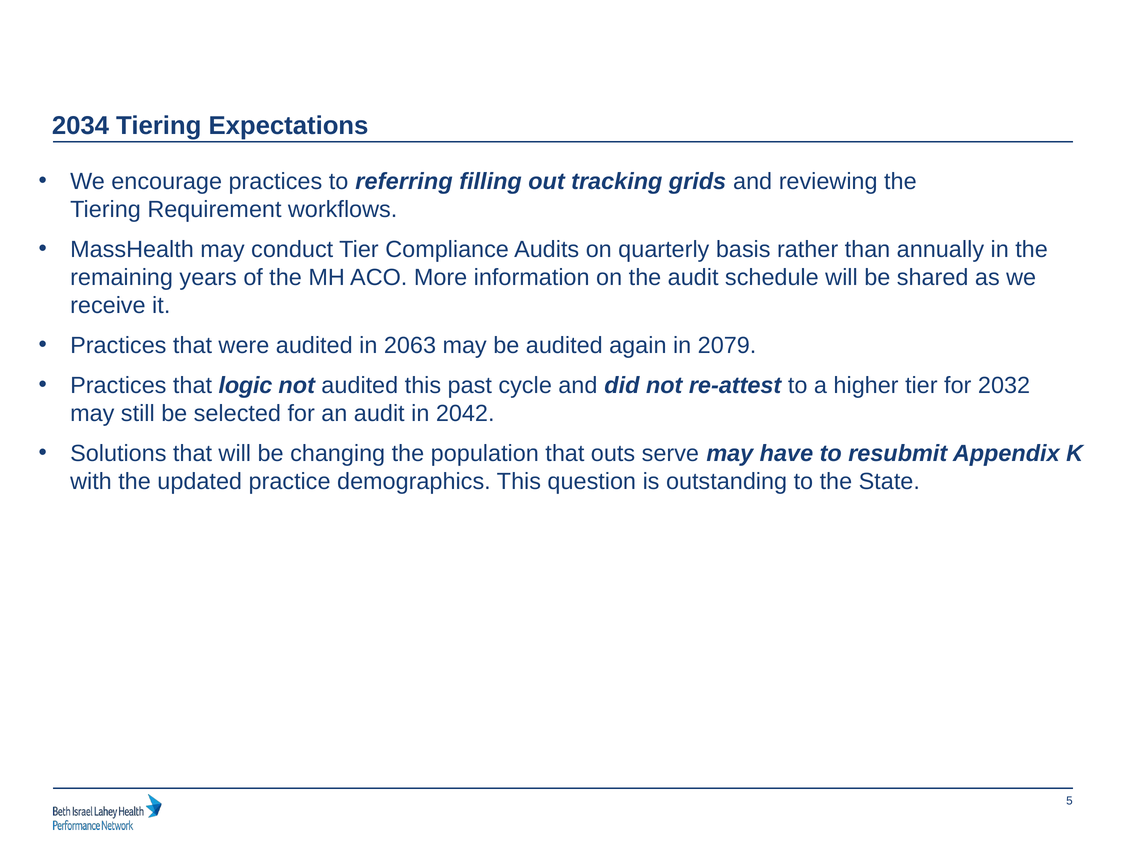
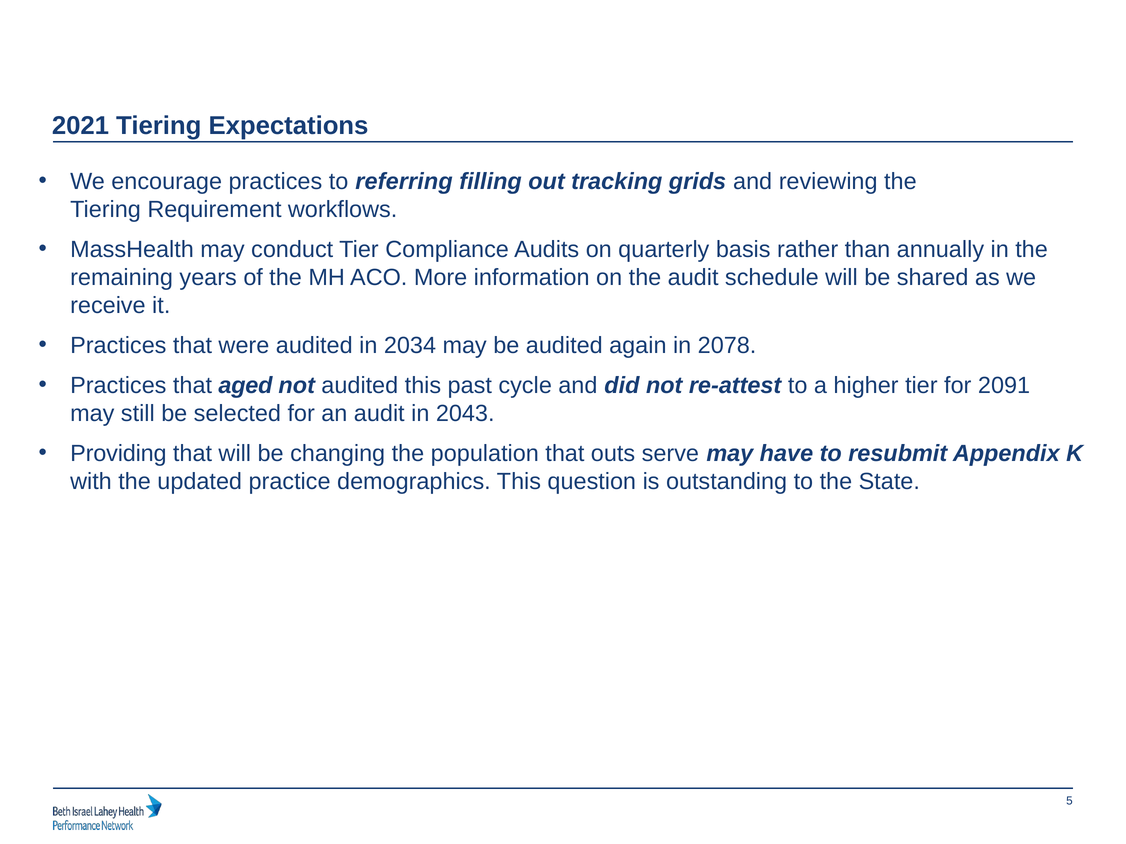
2034: 2034 -> 2021
2063: 2063 -> 2034
2079: 2079 -> 2078
logic: logic -> aged
2032: 2032 -> 2091
2042: 2042 -> 2043
Solutions: Solutions -> Providing
